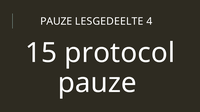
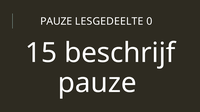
4: 4 -> 0
protocol: protocol -> beschrijf
